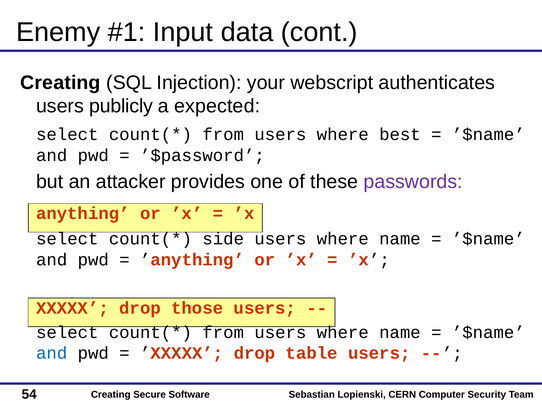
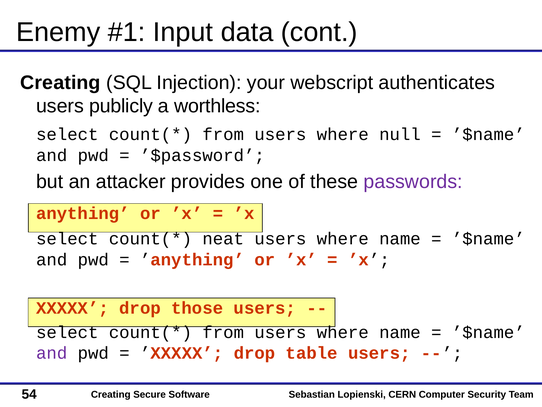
expected: expected -> worthless
best: best -> null
side: side -> neat
and at (52, 353) colour: blue -> purple
